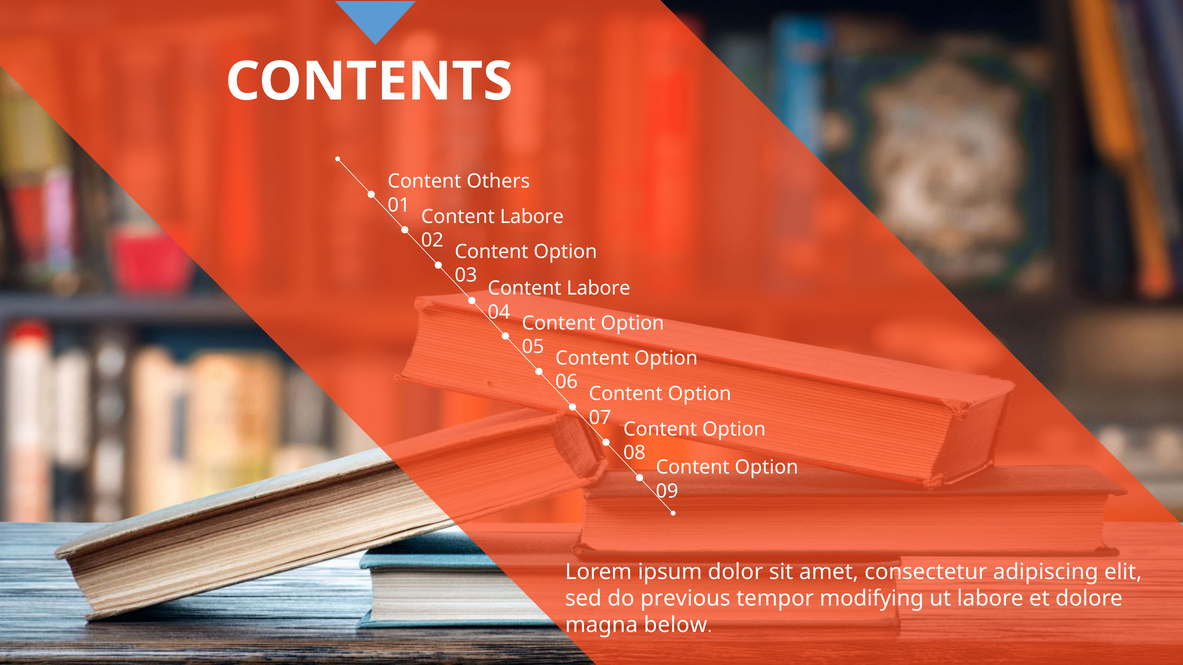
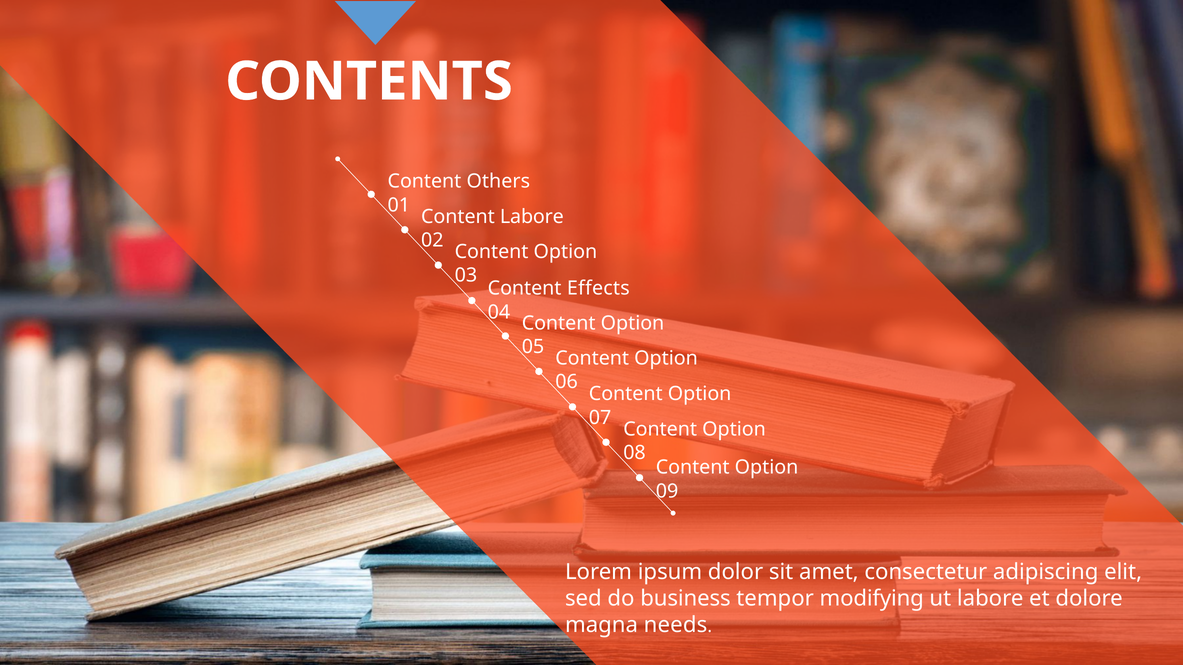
Labore at (599, 289): Labore -> Effects
previous: previous -> business
below: below -> needs
